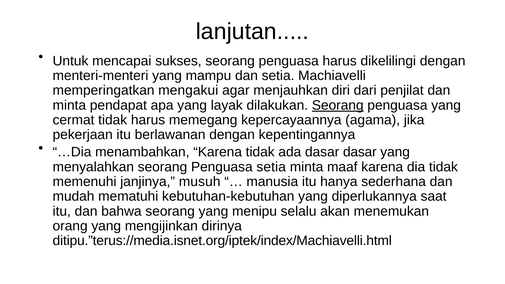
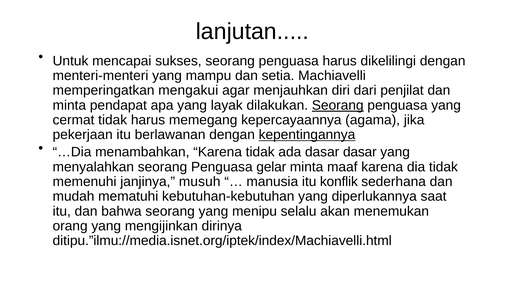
kepentingannya underline: none -> present
Penguasa setia: setia -> gelar
hanya: hanya -> konflik
ditipu.”terus://media.isnet.org/iptek/index/Machiavelli.html: ditipu.”terus://media.isnet.org/iptek/index/Machiavelli.html -> ditipu.”ilmu://media.isnet.org/iptek/index/Machiavelli.html
